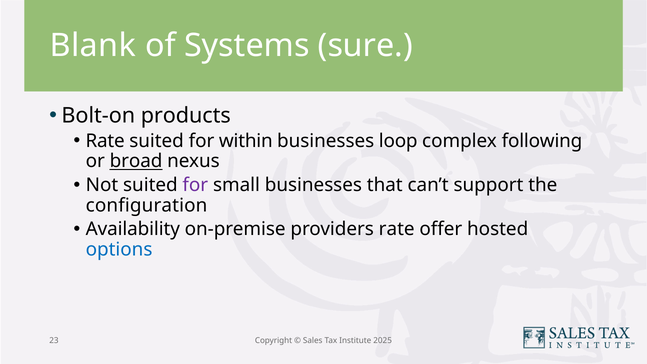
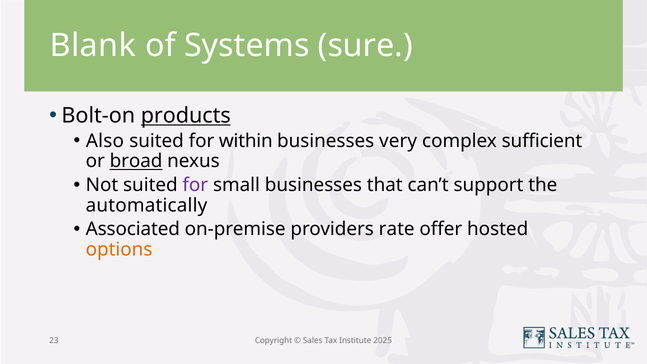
products underline: none -> present
Rate at (105, 141): Rate -> Also
loop: loop -> very
following: following -> sufficient
configuration: configuration -> automatically
Availability: Availability -> Associated
options colour: blue -> orange
